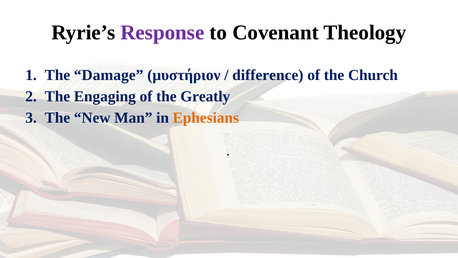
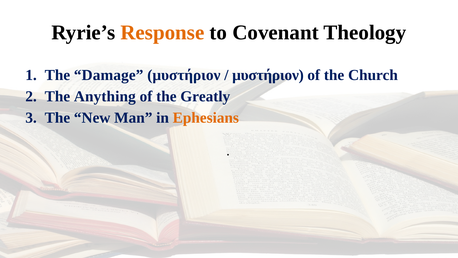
Response colour: purple -> orange
difference at (268, 75): difference -> μυστήριον
Engaging: Engaging -> Anything
